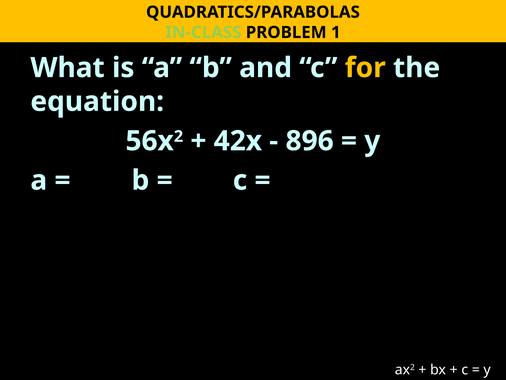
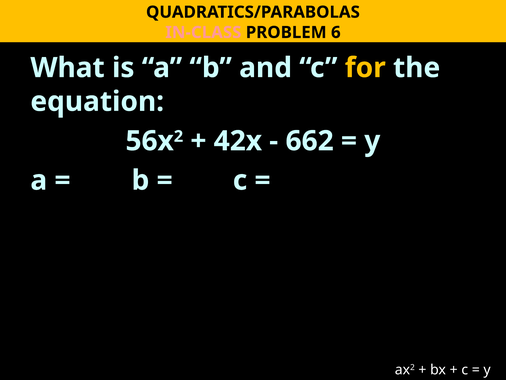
IN-CLASS colour: light green -> pink
1: 1 -> 6
896: 896 -> 662
